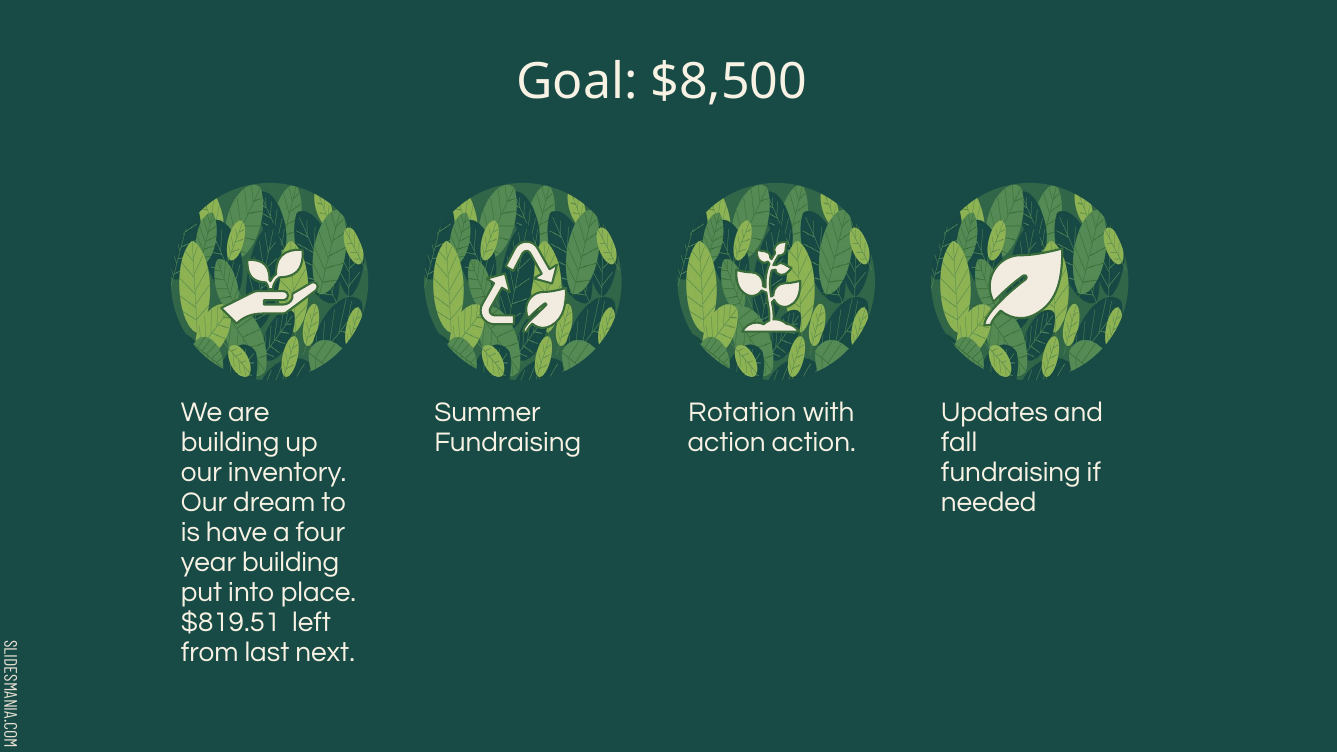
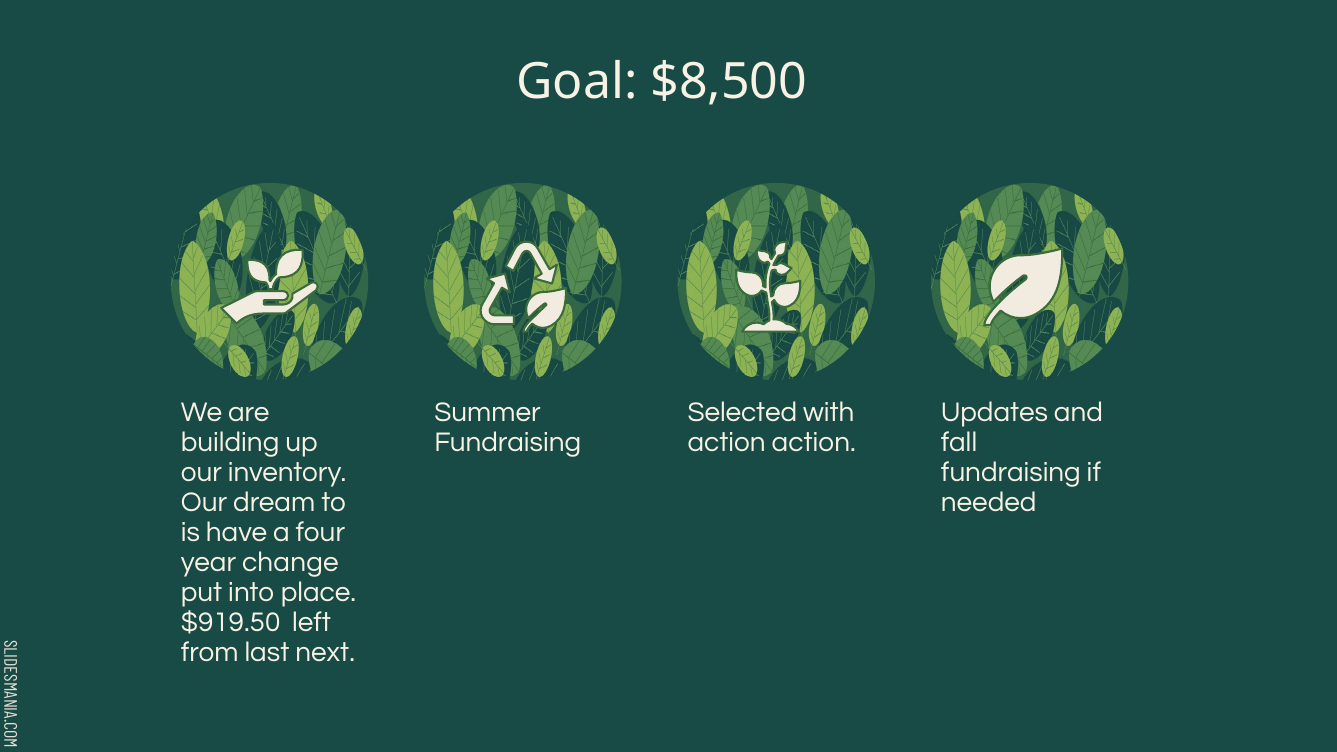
Rotation: Rotation -> Selected
year building: building -> change
$819.51: $819.51 -> $919.50
